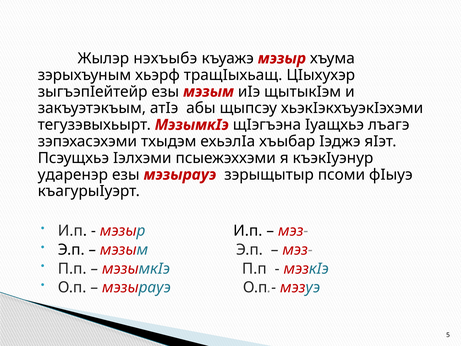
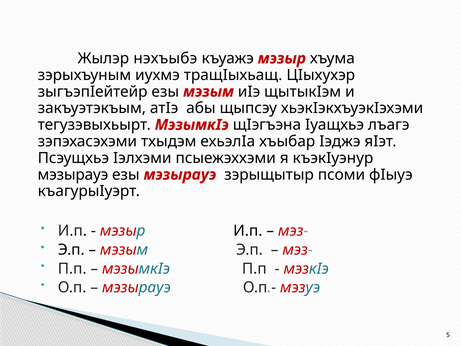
хьэрф: хьэрф -> иухмэ
ударенэр at (73, 174): ударенэр -> мэзырауэ
